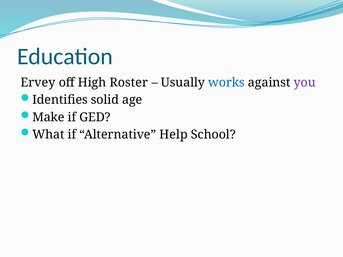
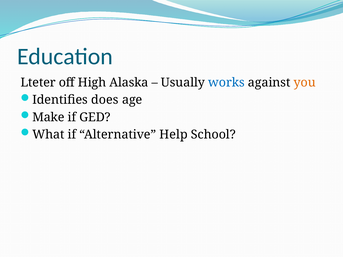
Ervey: Ervey -> Lteter
Roster: Roster -> Alaska
you colour: purple -> orange
solid: solid -> does
